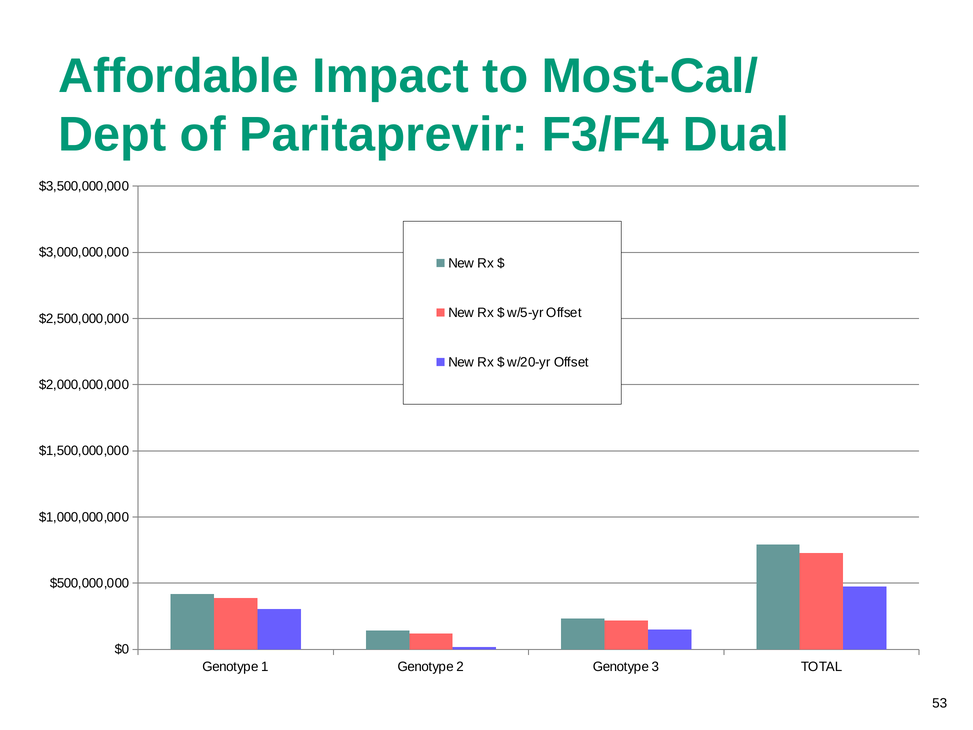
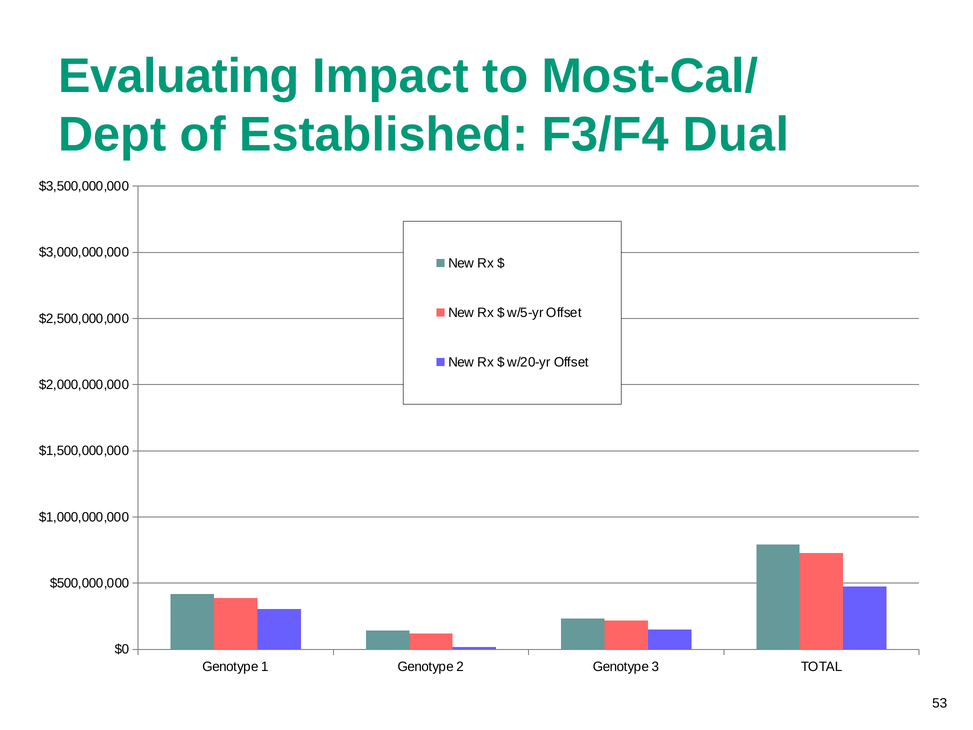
Affordable: Affordable -> Evaluating
Paritaprevir: Paritaprevir -> Established
